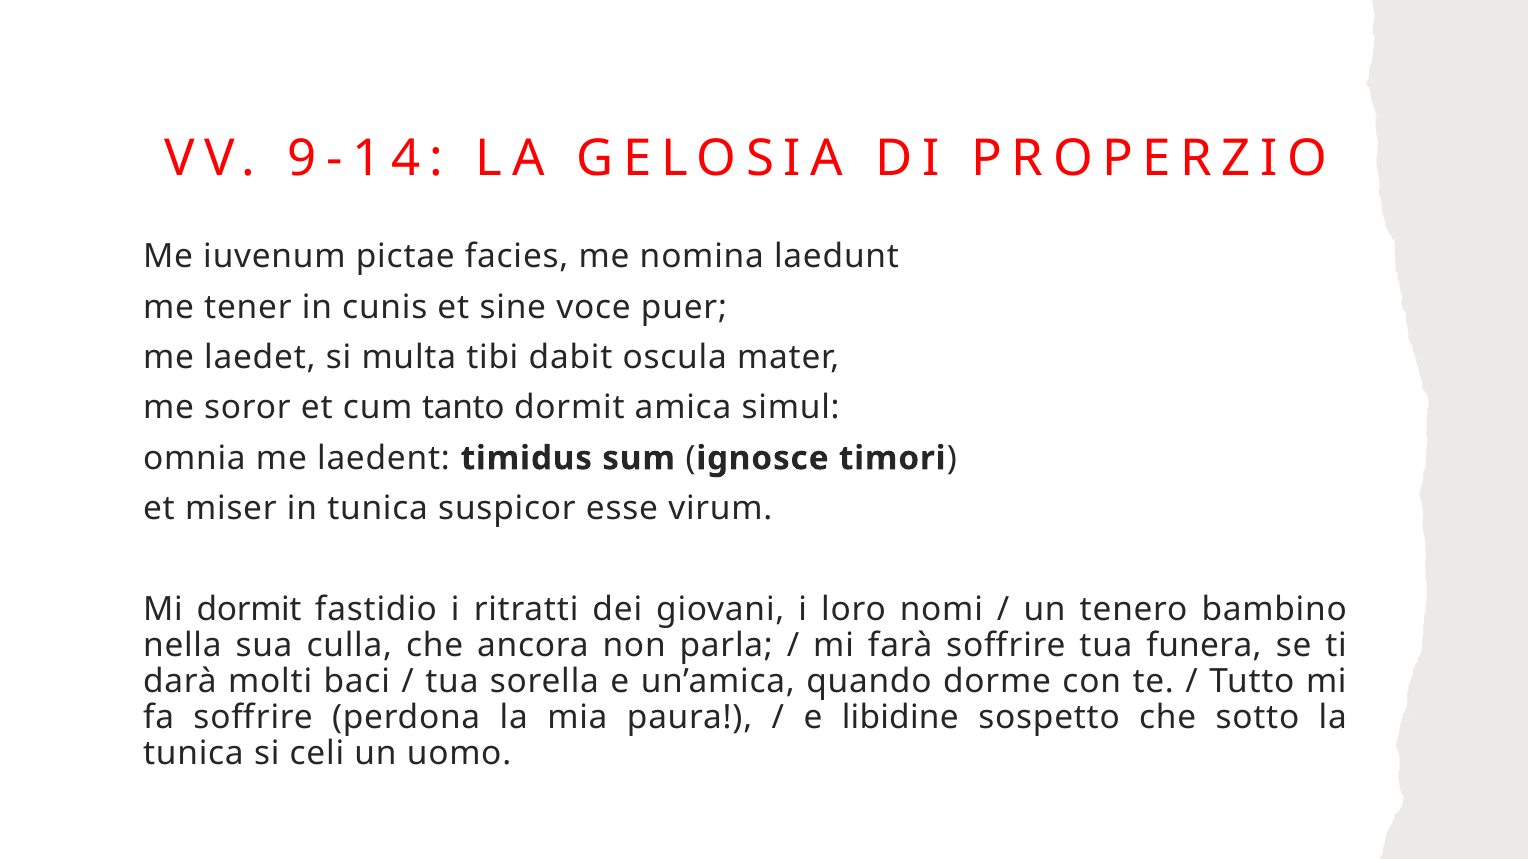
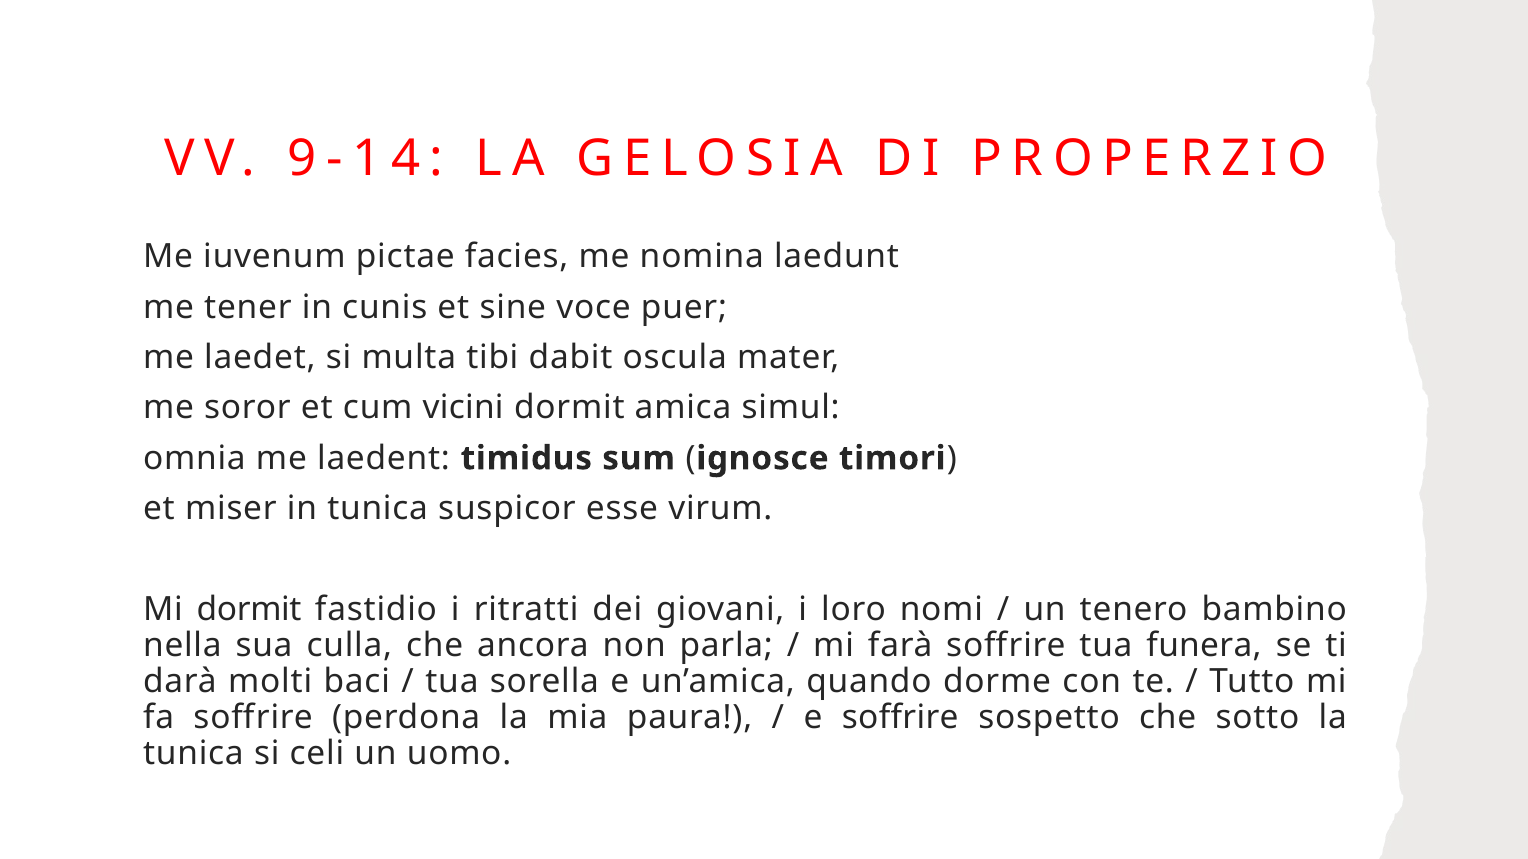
tanto: tanto -> vicini
e libidine: libidine -> soffrire
